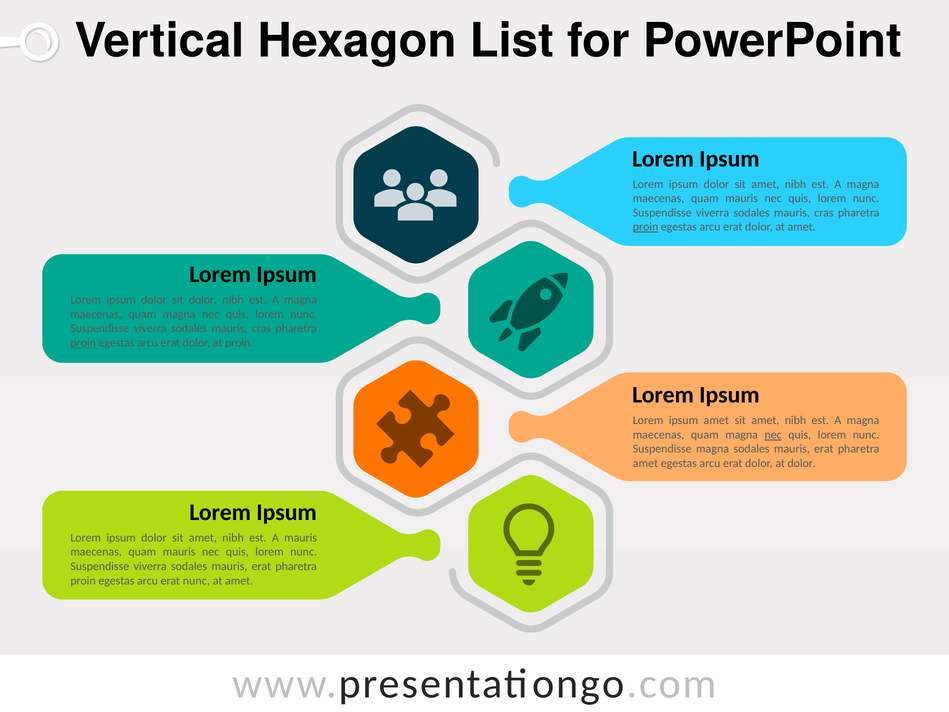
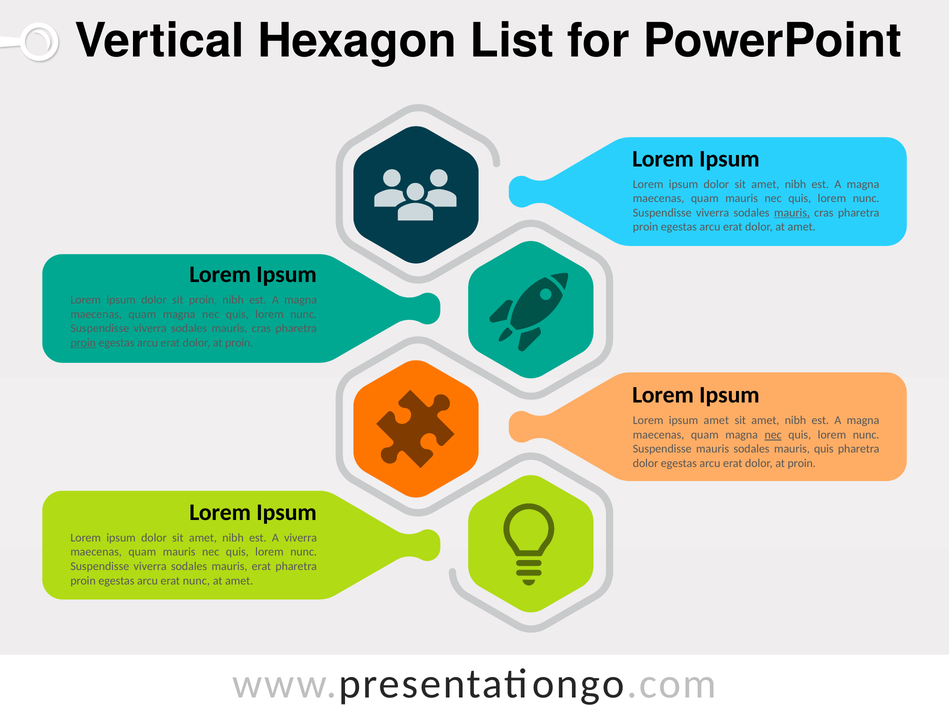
mauris at (792, 213) underline: none -> present
proin at (646, 227) underline: present -> none
sit dolor: dolor -> proin
Suspendisse magna: magna -> mauris
erat at (824, 449): erat -> quis
amet at (645, 463): amet -> dolor
dolor at (802, 463): dolor -> proin
A mauris: mauris -> viverra
